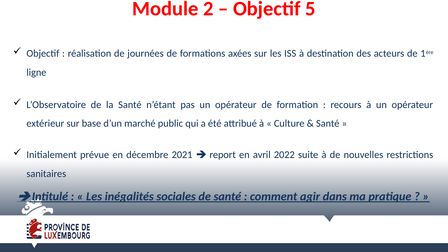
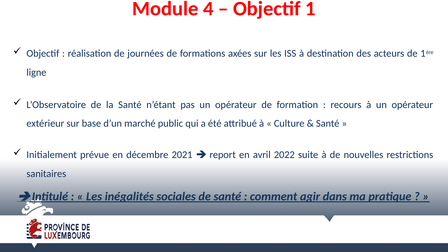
2: 2 -> 4
5: 5 -> 1
